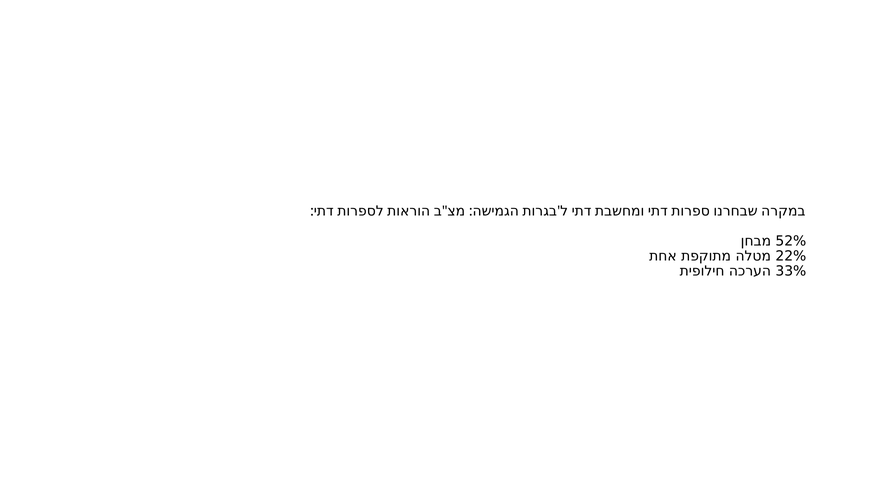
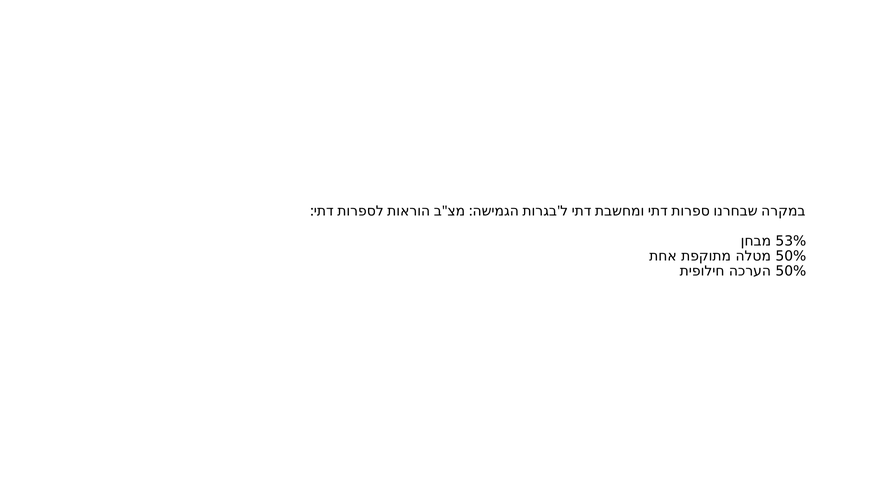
52%: 52% -> 53%
22% at (791, 256): 22% -> 50%
33% at (791, 271): 33% -> 50%
